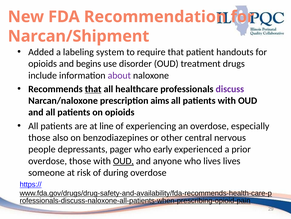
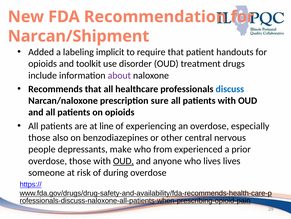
system: system -> implicit
begins: begins -> toolkit
that at (93, 89) underline: present -> none
discuss colour: purple -> blue
aims: aims -> sure
pager: pager -> make
early: early -> from
